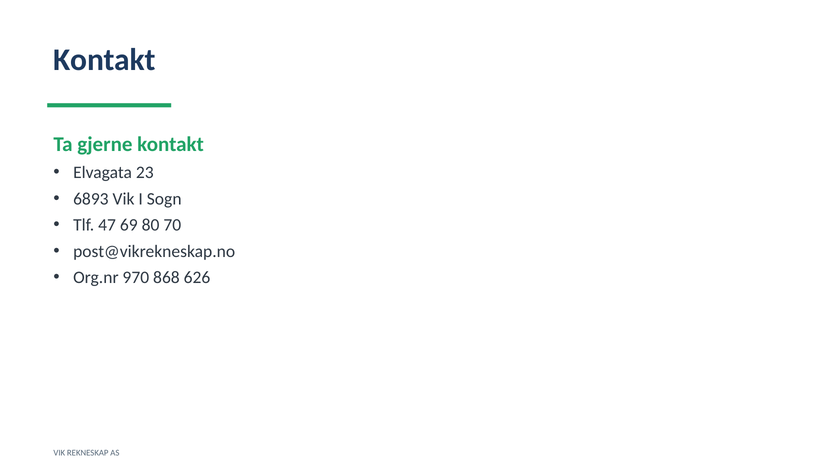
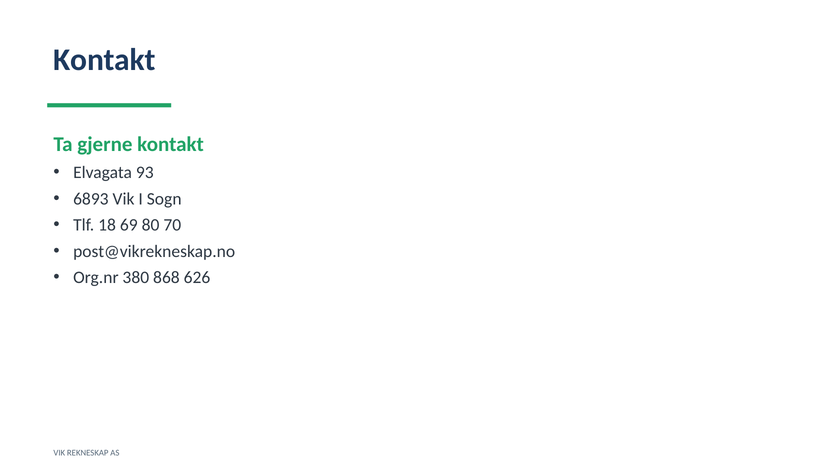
23: 23 -> 93
47: 47 -> 18
970: 970 -> 380
